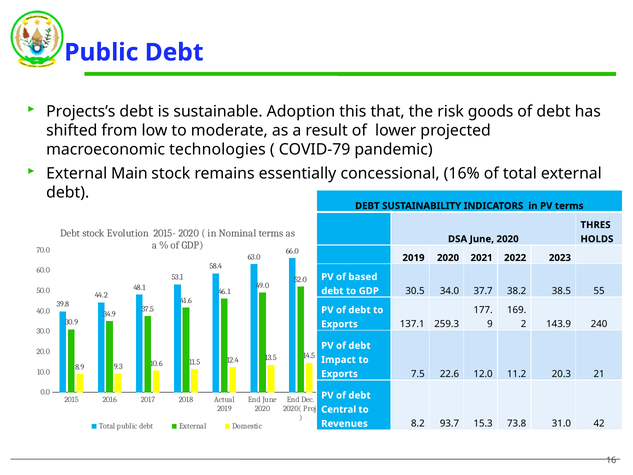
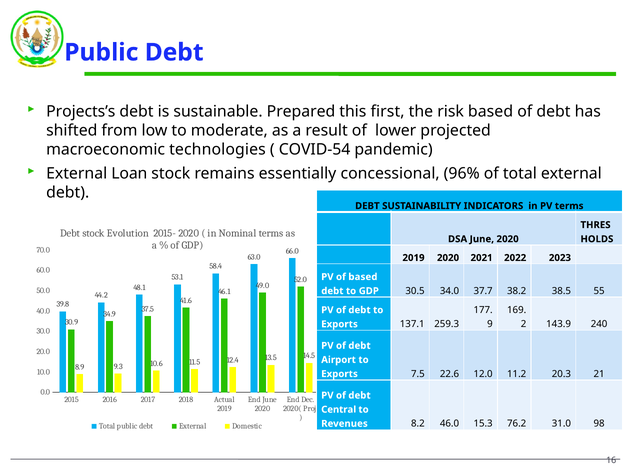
Adoption: Adoption -> Prepared
that: that -> first
risk goods: goods -> based
COVID-79: COVID-79 -> COVID-54
Main: Main -> Loan
16%: 16% -> 96%
Impact: Impact -> Airport
93.7: 93.7 -> 46.0
73.8: 73.8 -> 76.2
42: 42 -> 98
